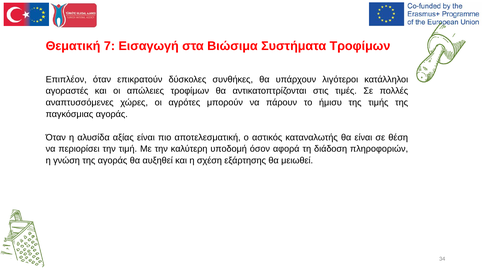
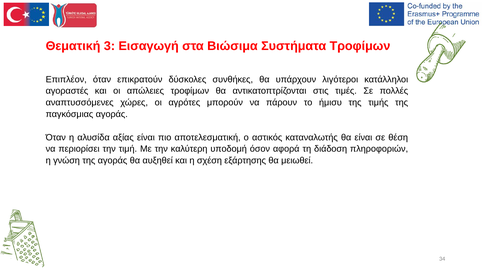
7: 7 -> 3
